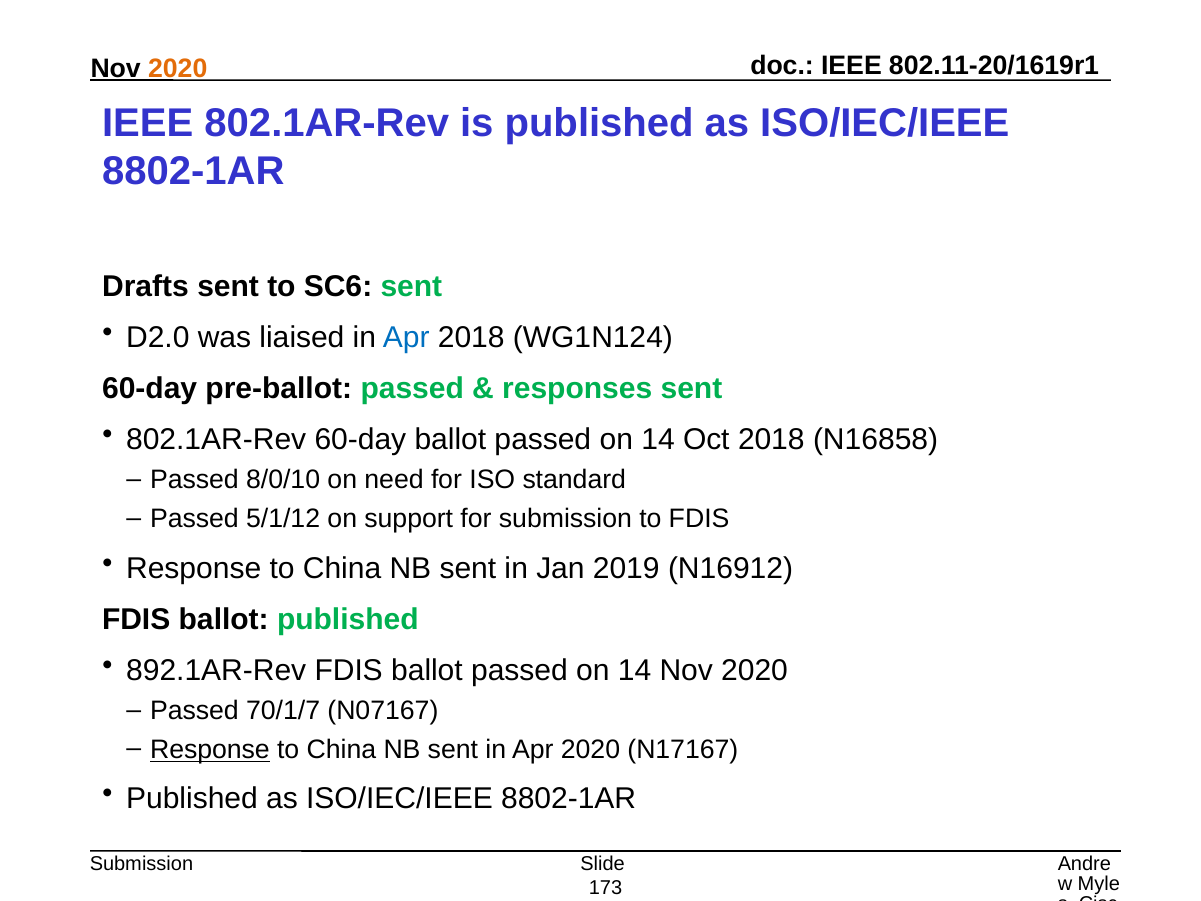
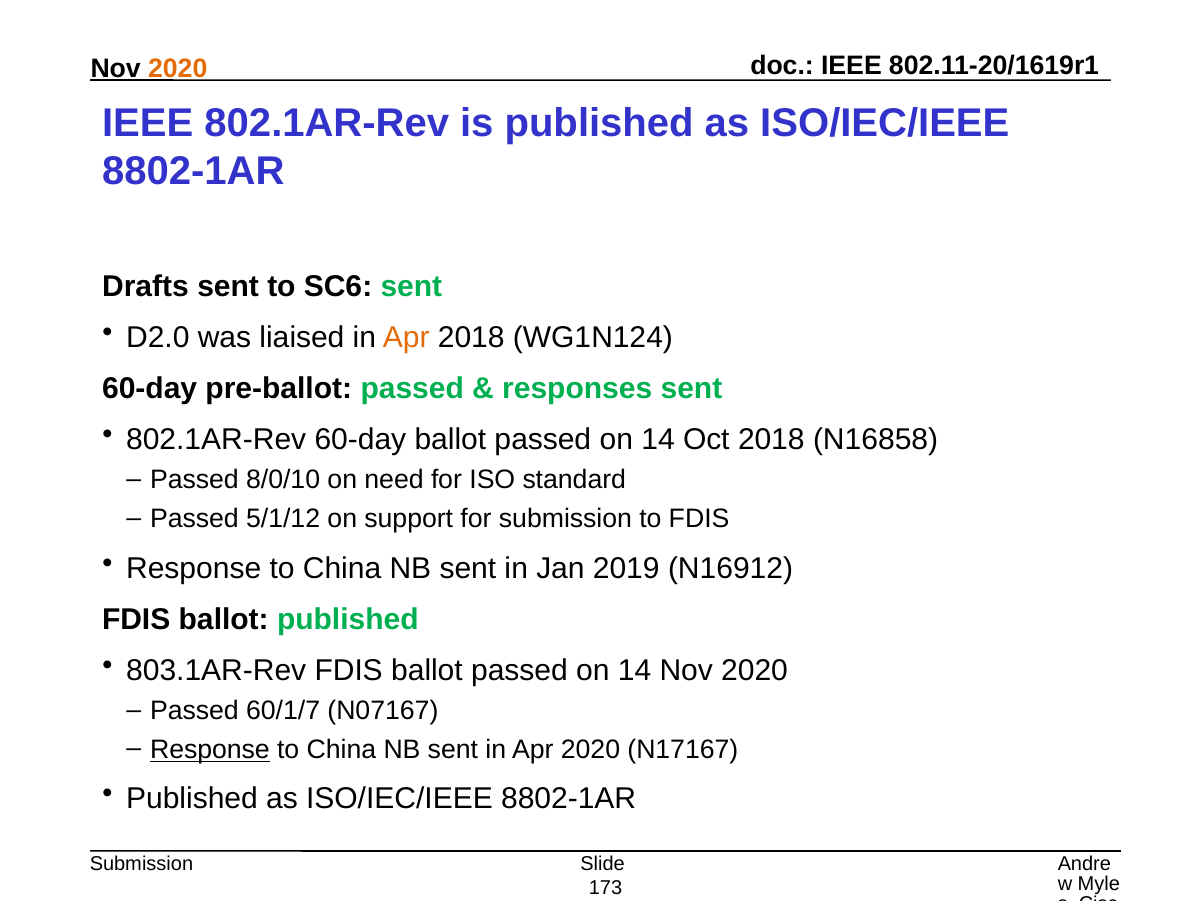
Apr at (406, 337) colour: blue -> orange
892.1AR-Rev: 892.1AR-Rev -> 803.1AR-Rev
70/1/7: 70/1/7 -> 60/1/7
